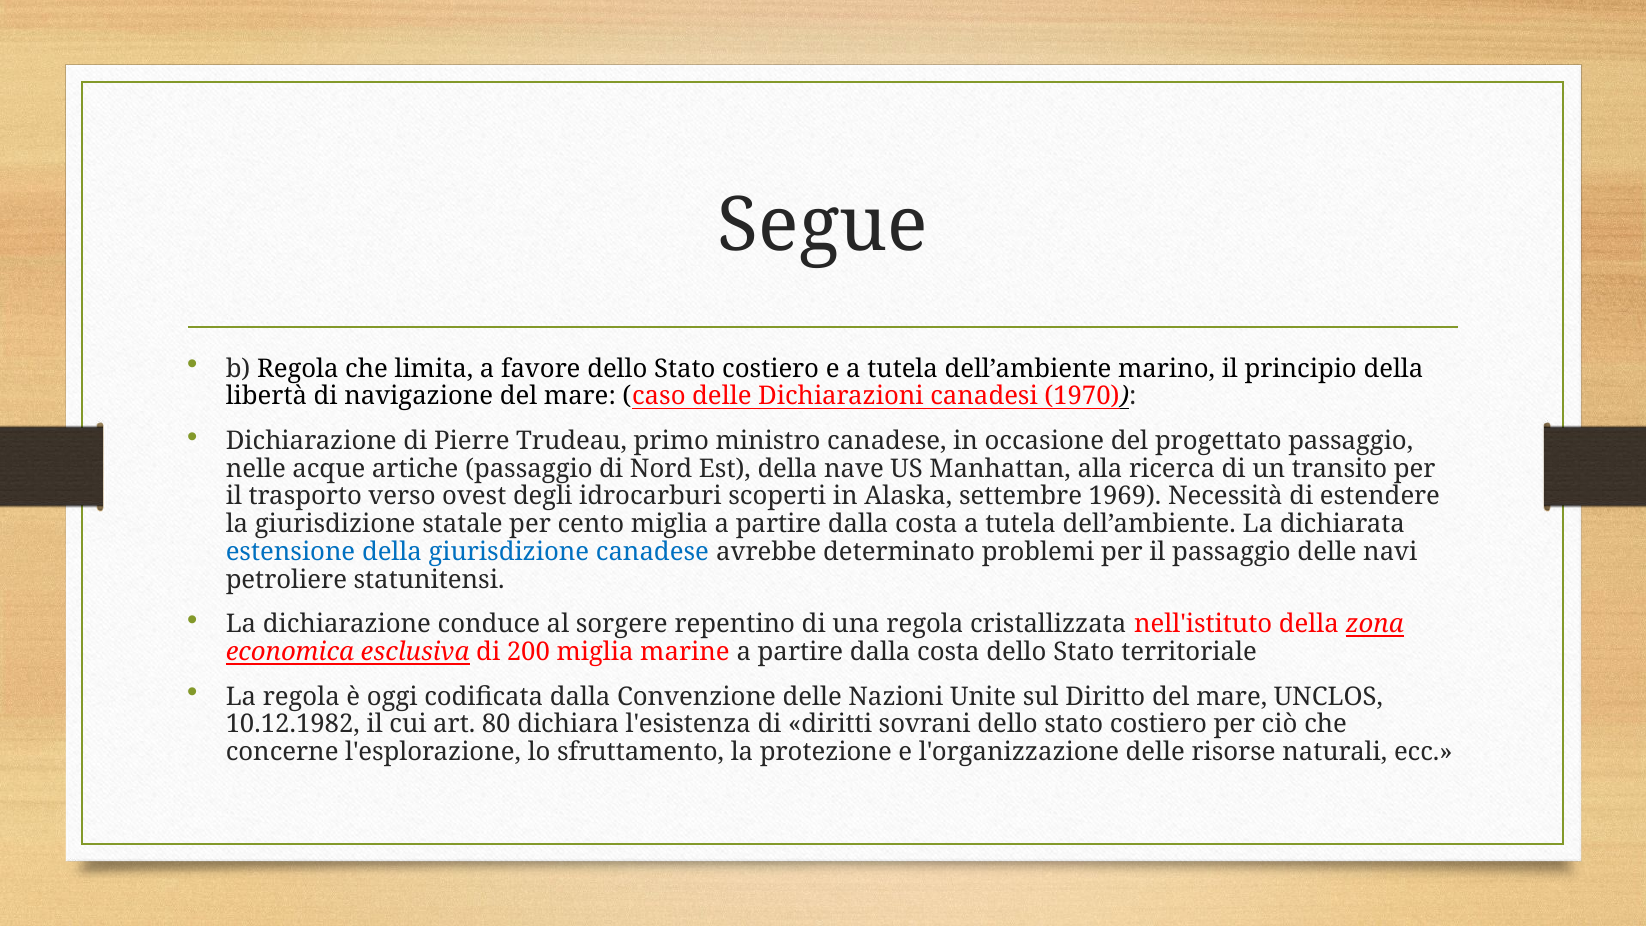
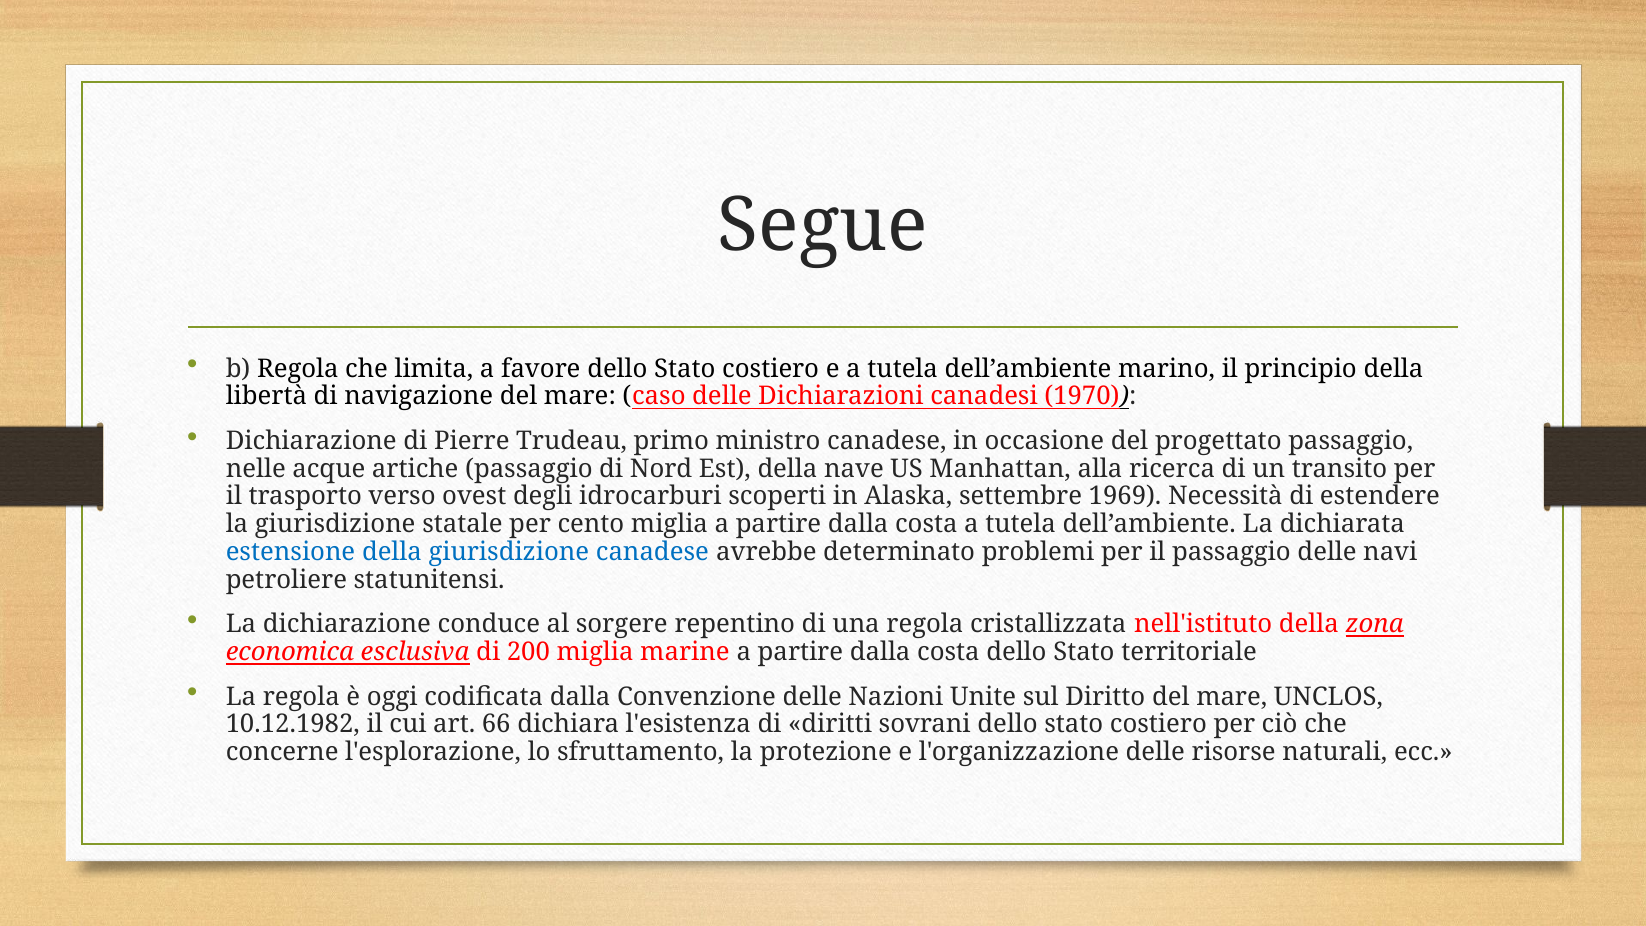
80: 80 -> 66
